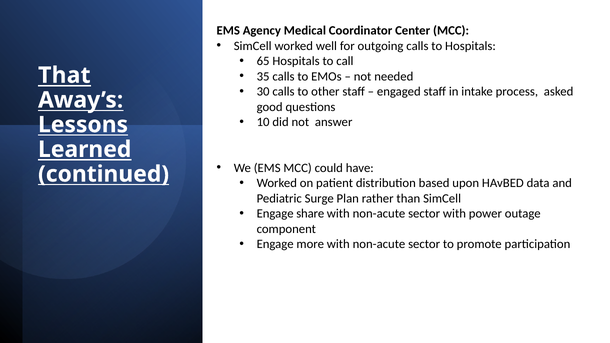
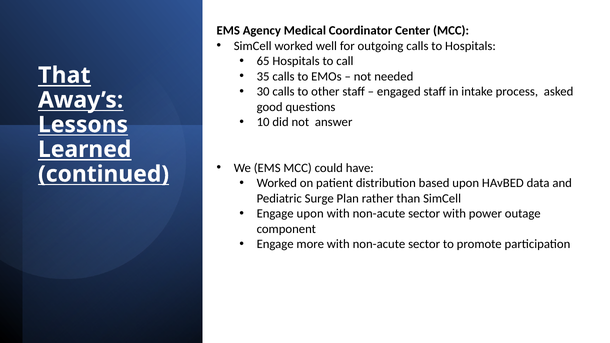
Engage share: share -> upon
